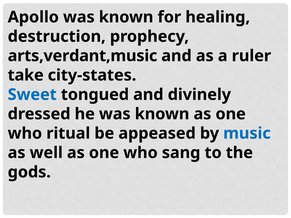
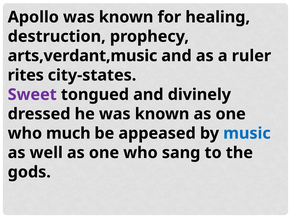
take: take -> rites
Sweet colour: blue -> purple
ritual: ritual -> much
